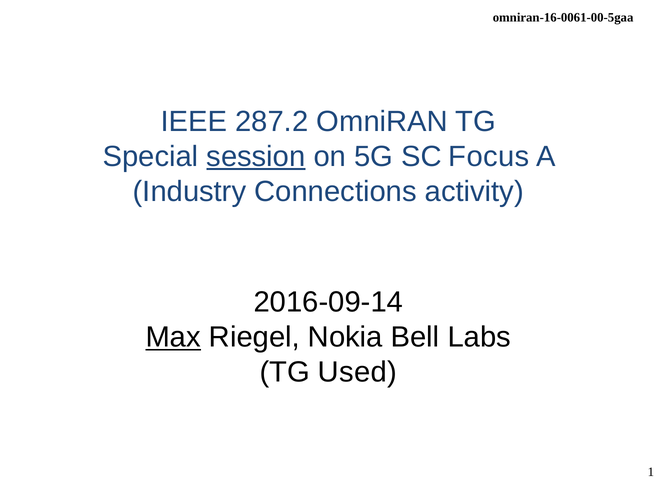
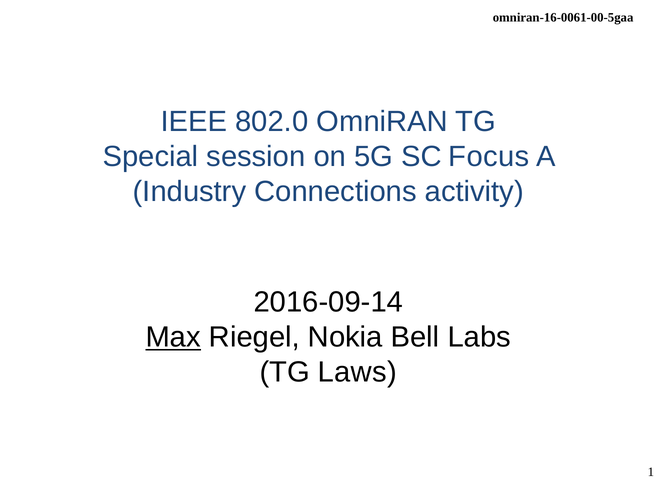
287.2: 287.2 -> 802.0
session underline: present -> none
Used: Used -> Laws
